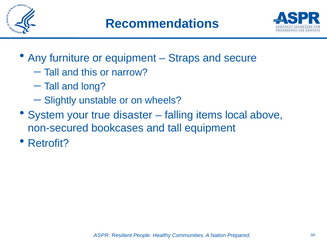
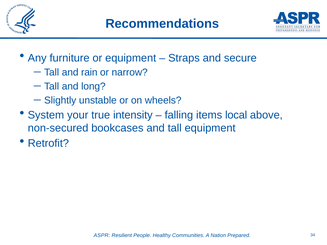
this: this -> rain
disaster: disaster -> intensity
